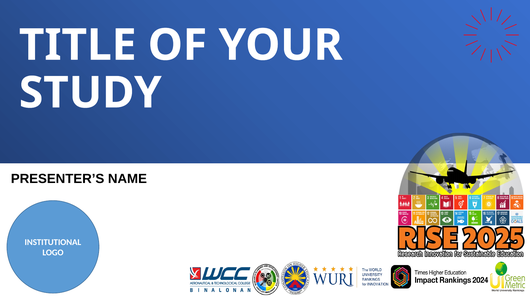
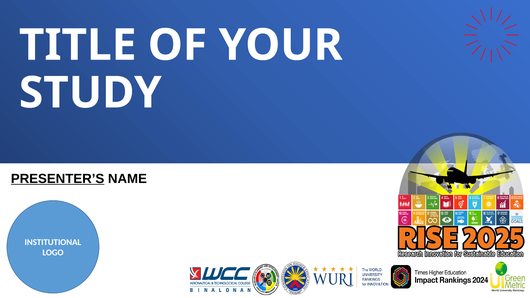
PRESENTER’S underline: none -> present
